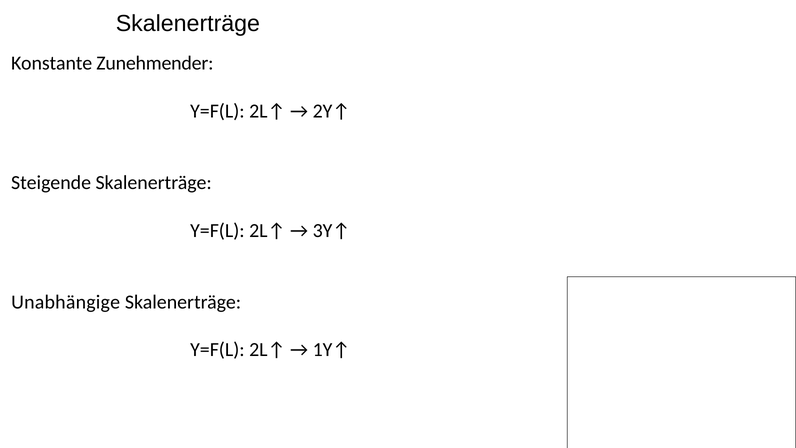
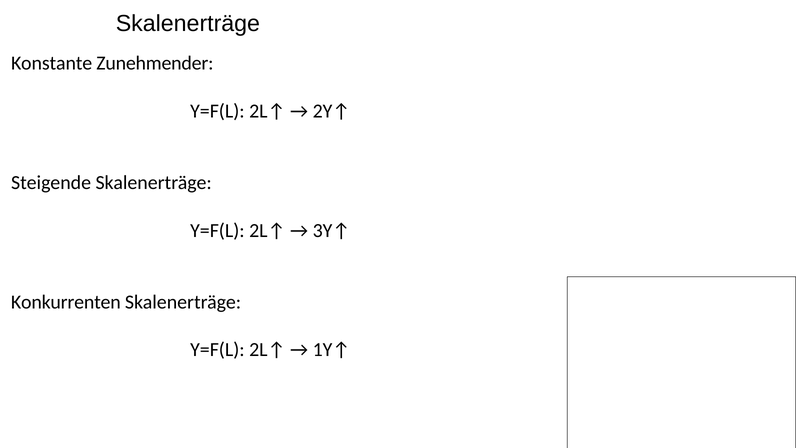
Unabhängige: Unabhängige -> Konkurrenten
